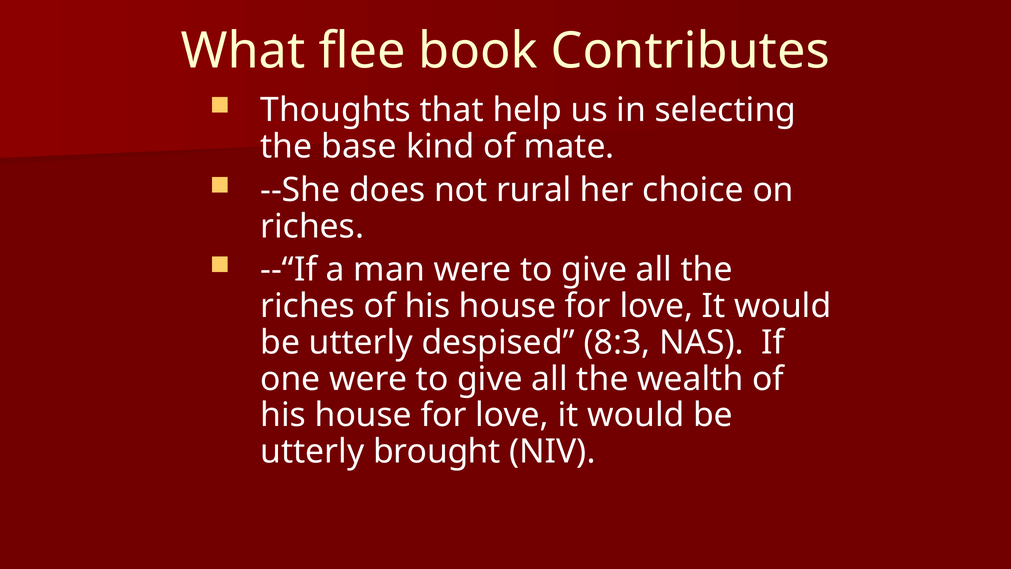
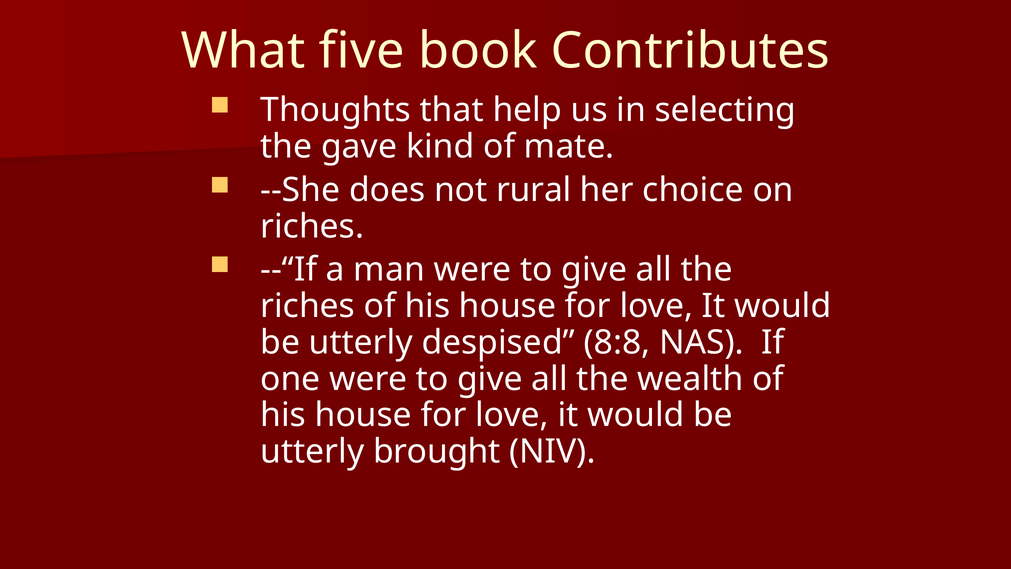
flee: flee -> five
base: base -> gave
8:3: 8:3 -> 8:8
